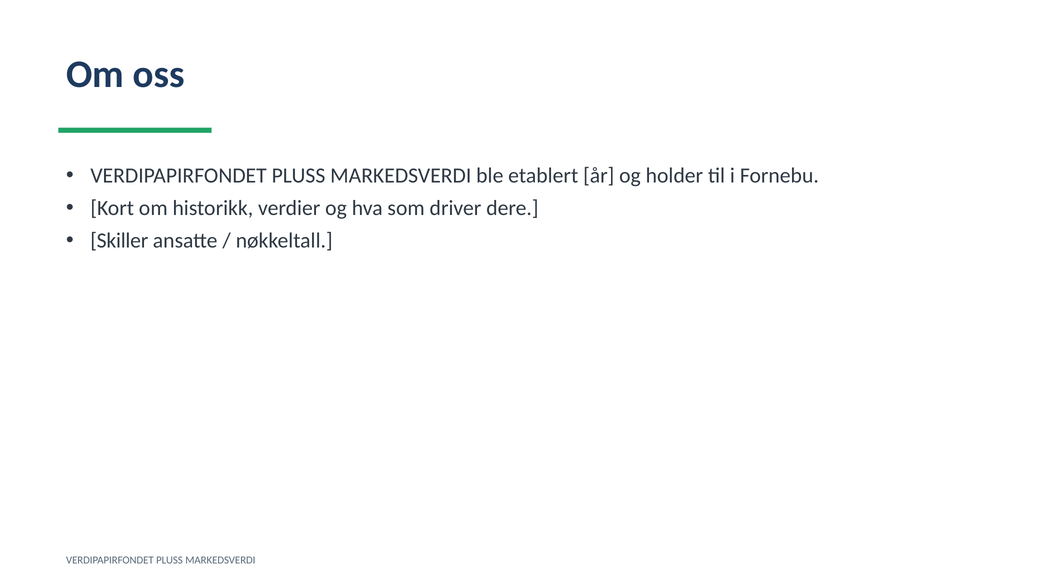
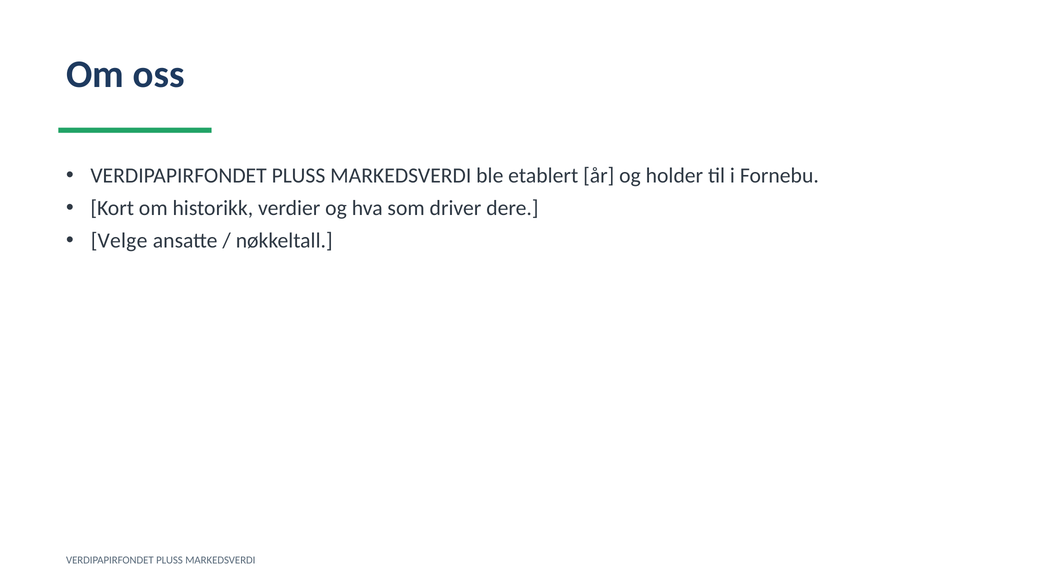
Skiller: Skiller -> Velge
